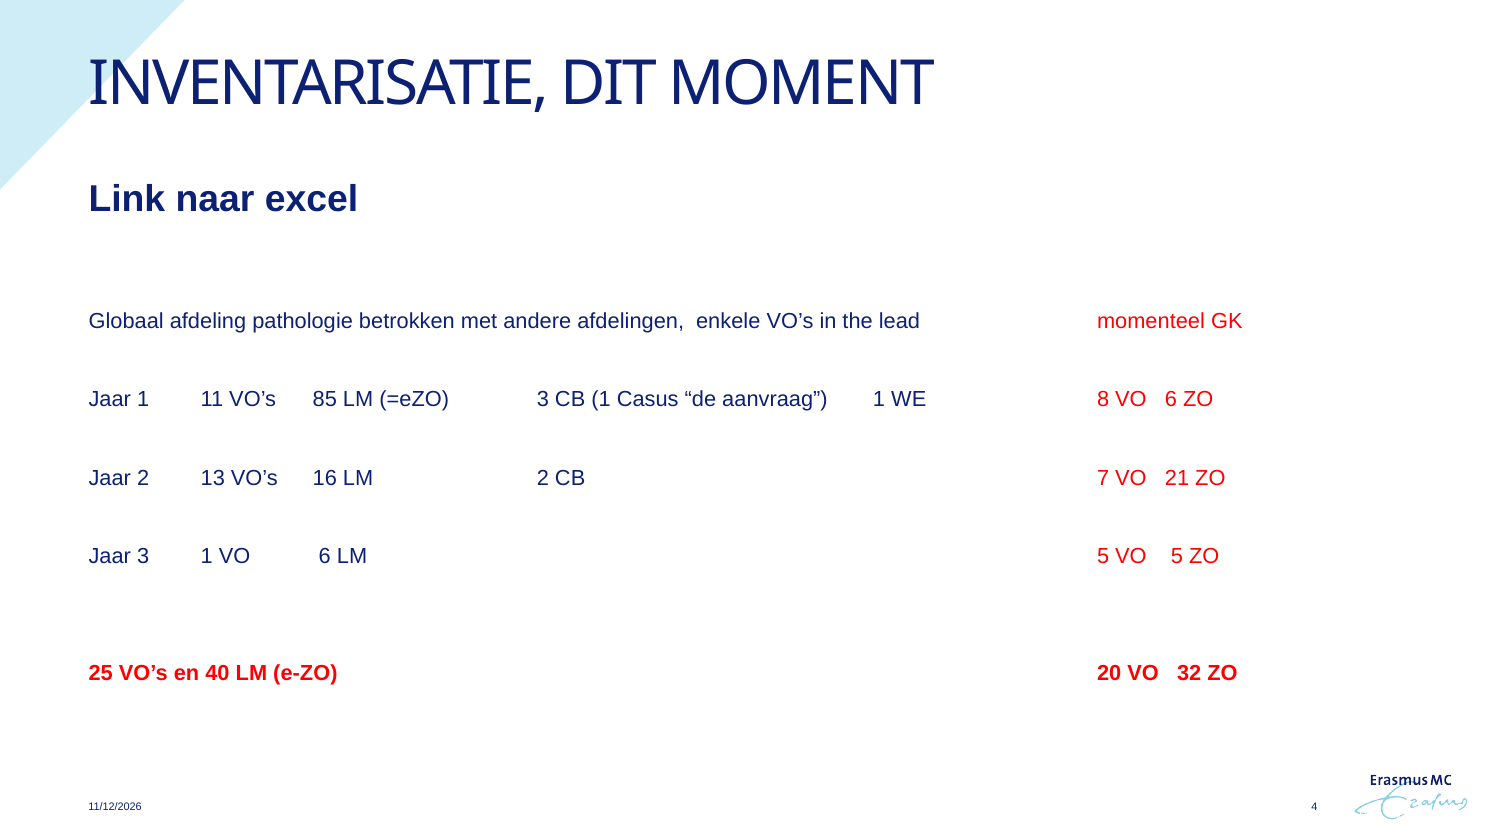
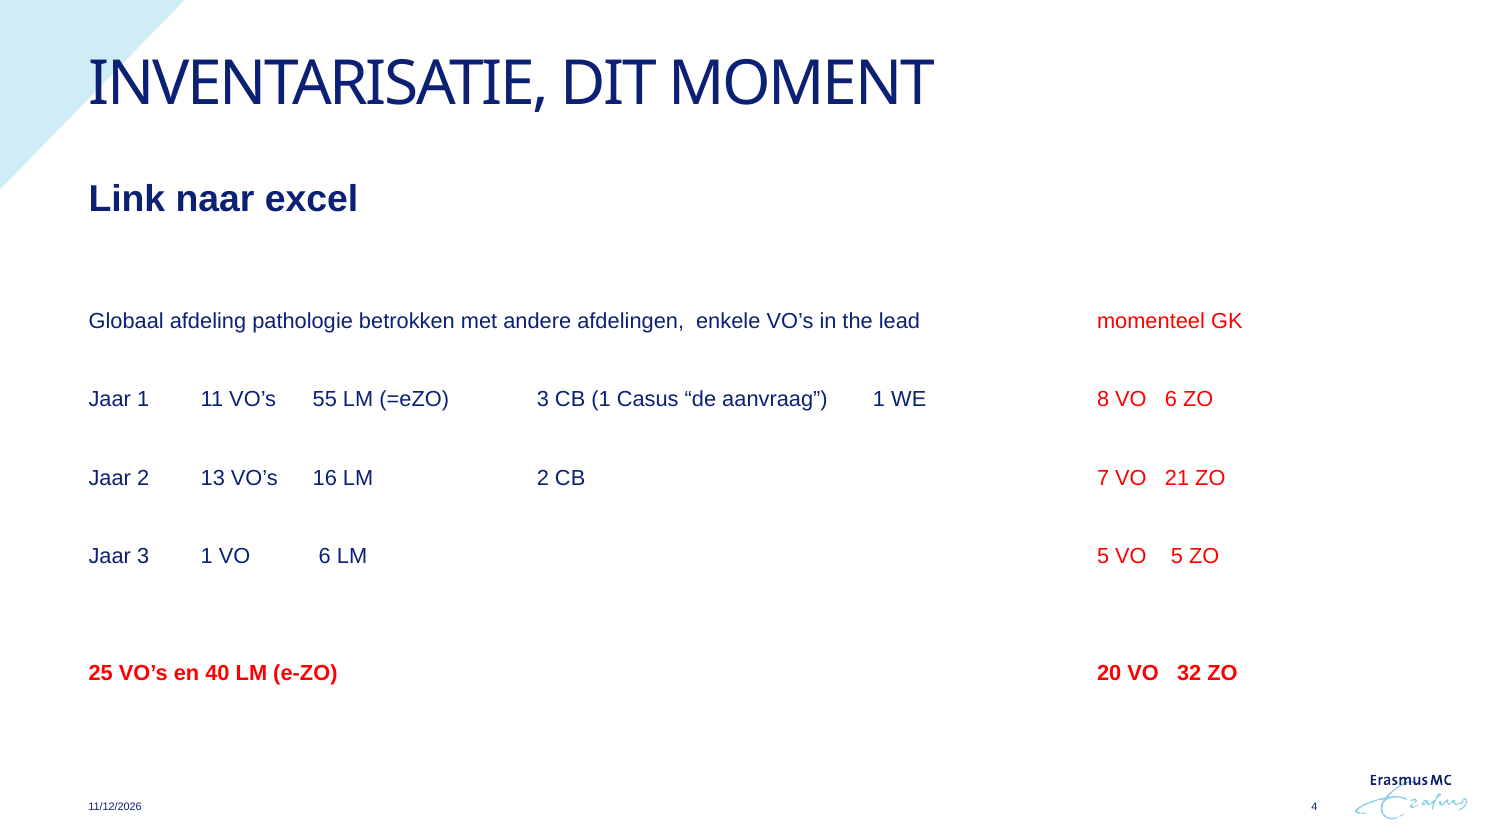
85: 85 -> 55
